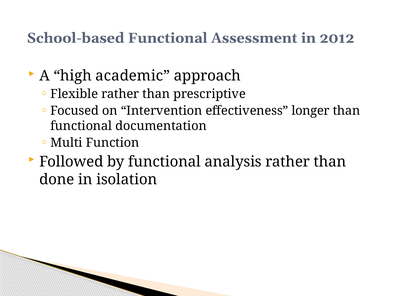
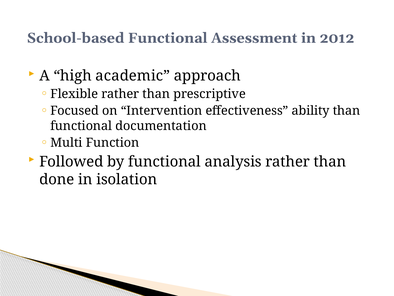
longer: longer -> ability
